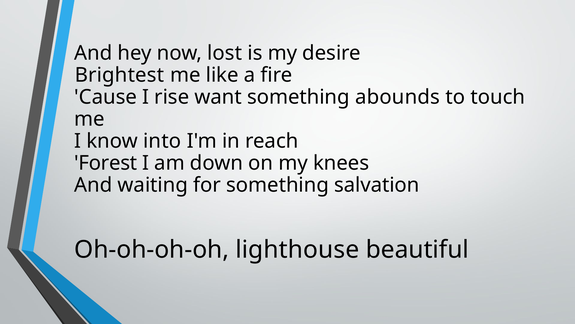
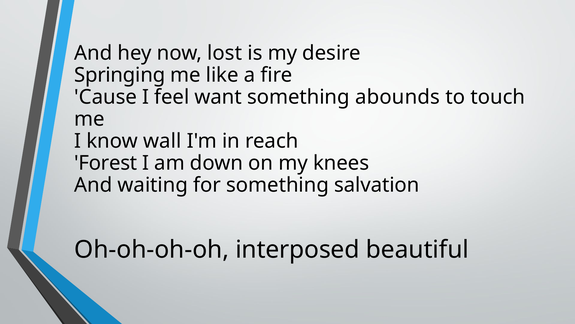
Brightest: Brightest -> Springing
rise: rise -> feel
into: into -> wall
lighthouse: lighthouse -> interposed
